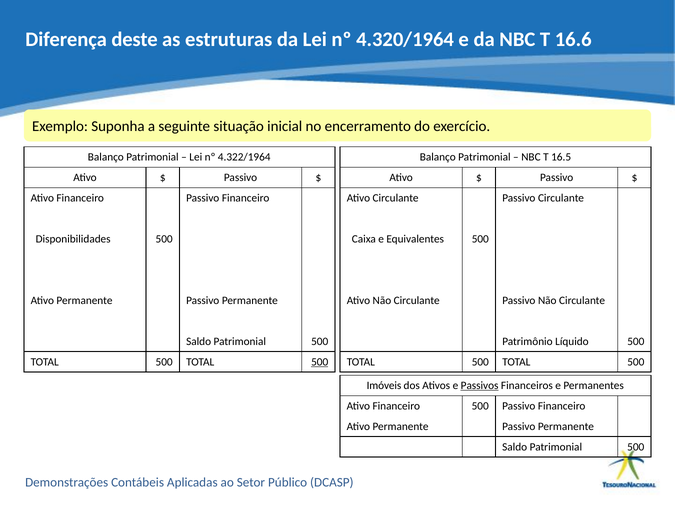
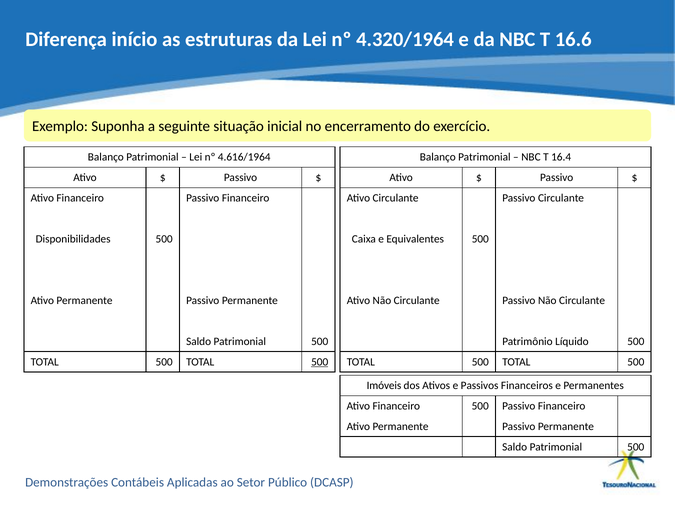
deste: deste -> início
4.322/1964: 4.322/1964 -> 4.616/1964
16.5: 16.5 -> 16.4
Passivos underline: present -> none
